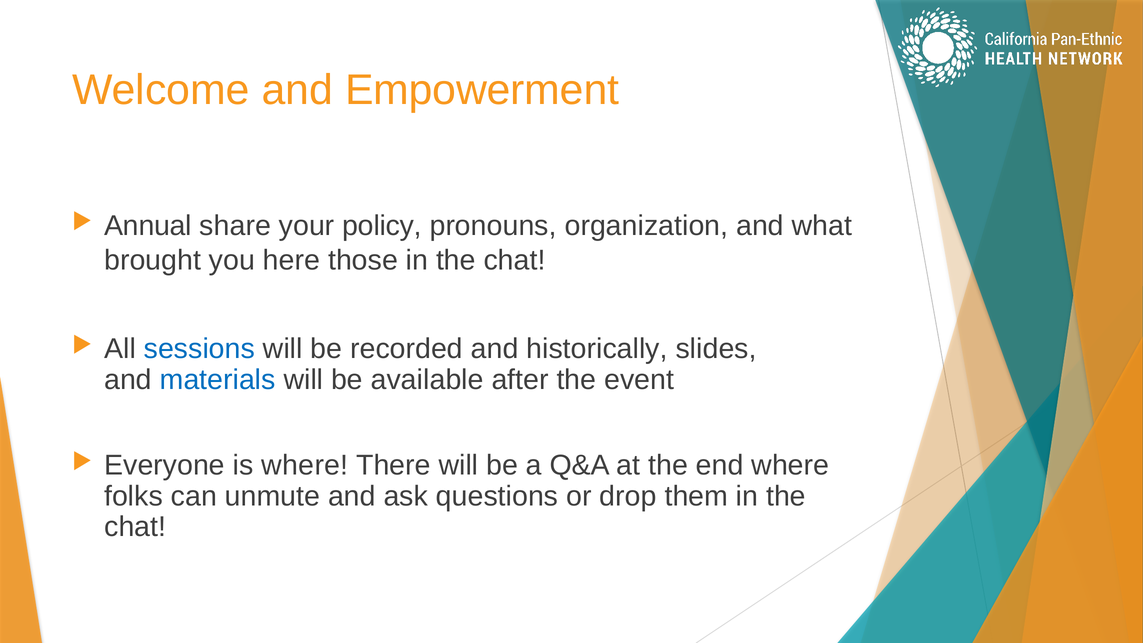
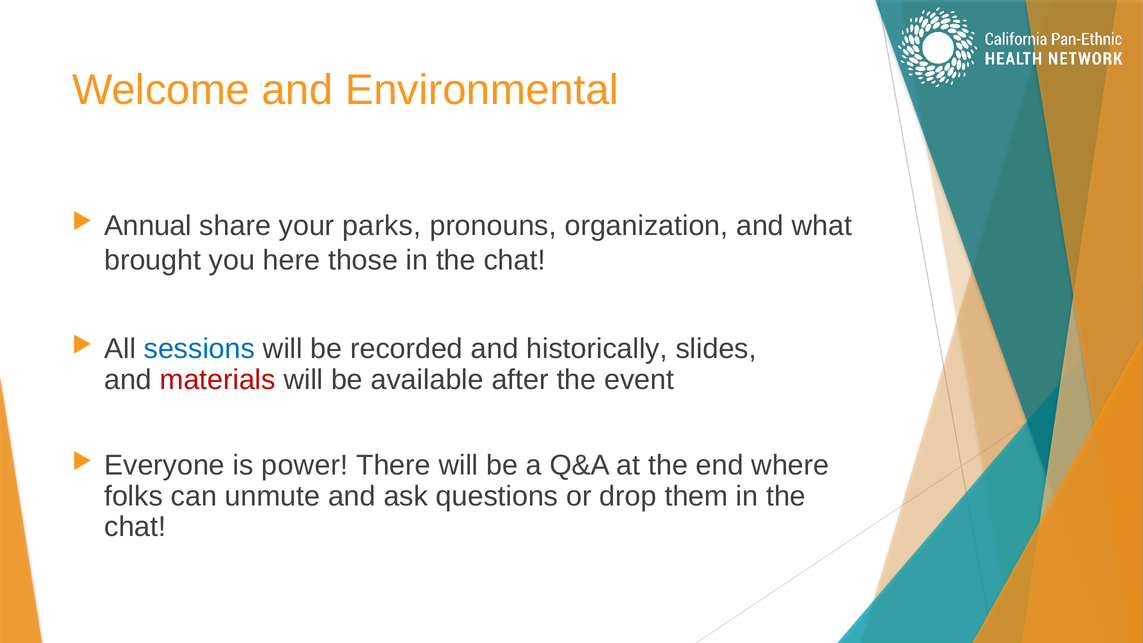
Empowerment: Empowerment -> Environmental
policy: policy -> parks
materials colour: blue -> red
is where: where -> power
